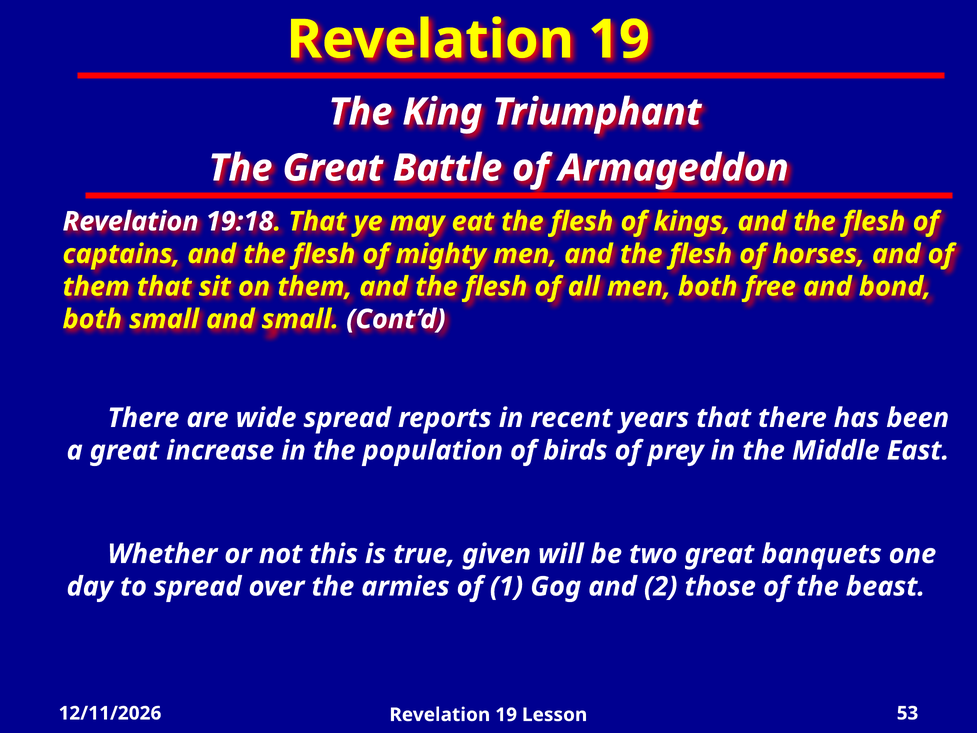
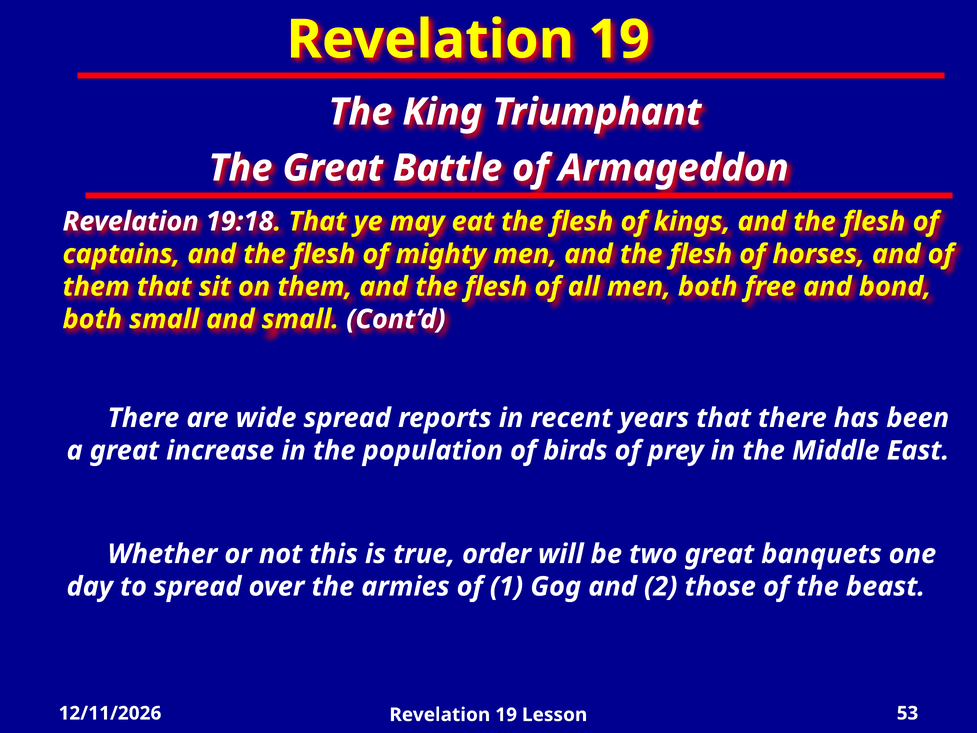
given: given -> order
